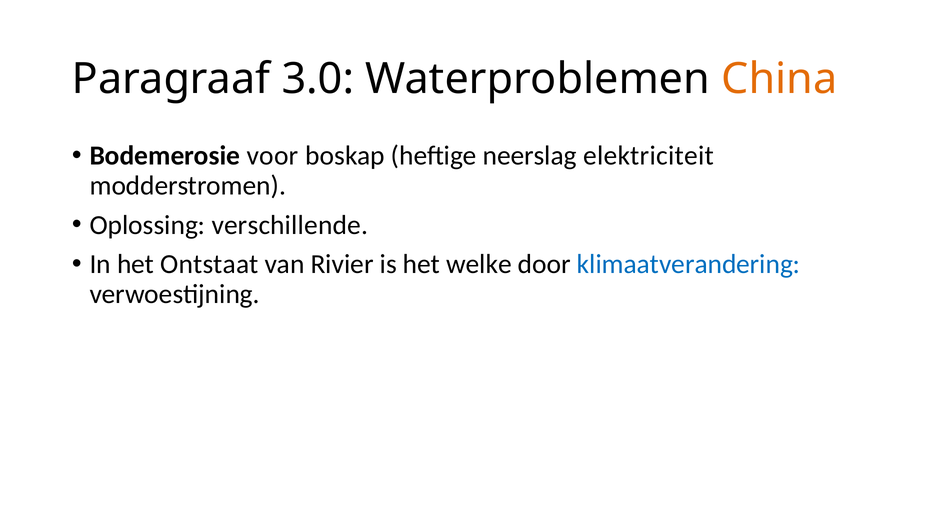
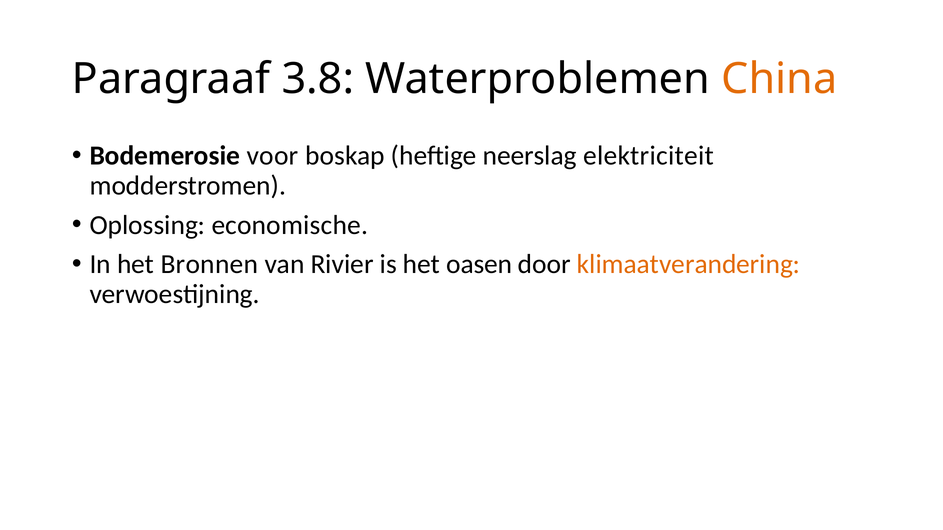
3.0: 3.0 -> 3.8
verschillende: verschillende -> economische
Ontstaat: Ontstaat -> Bronnen
welke: welke -> oasen
klimaatverandering colour: blue -> orange
